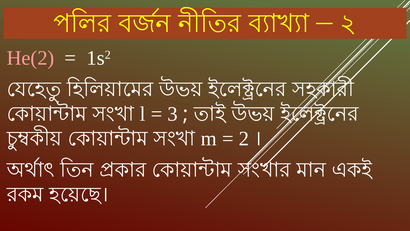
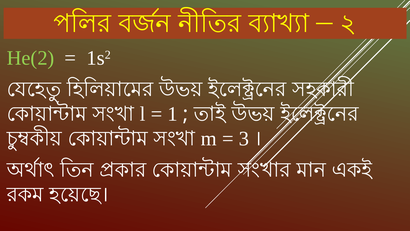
He(2 colour: pink -> light green
3: 3 -> 1
2: 2 -> 3
